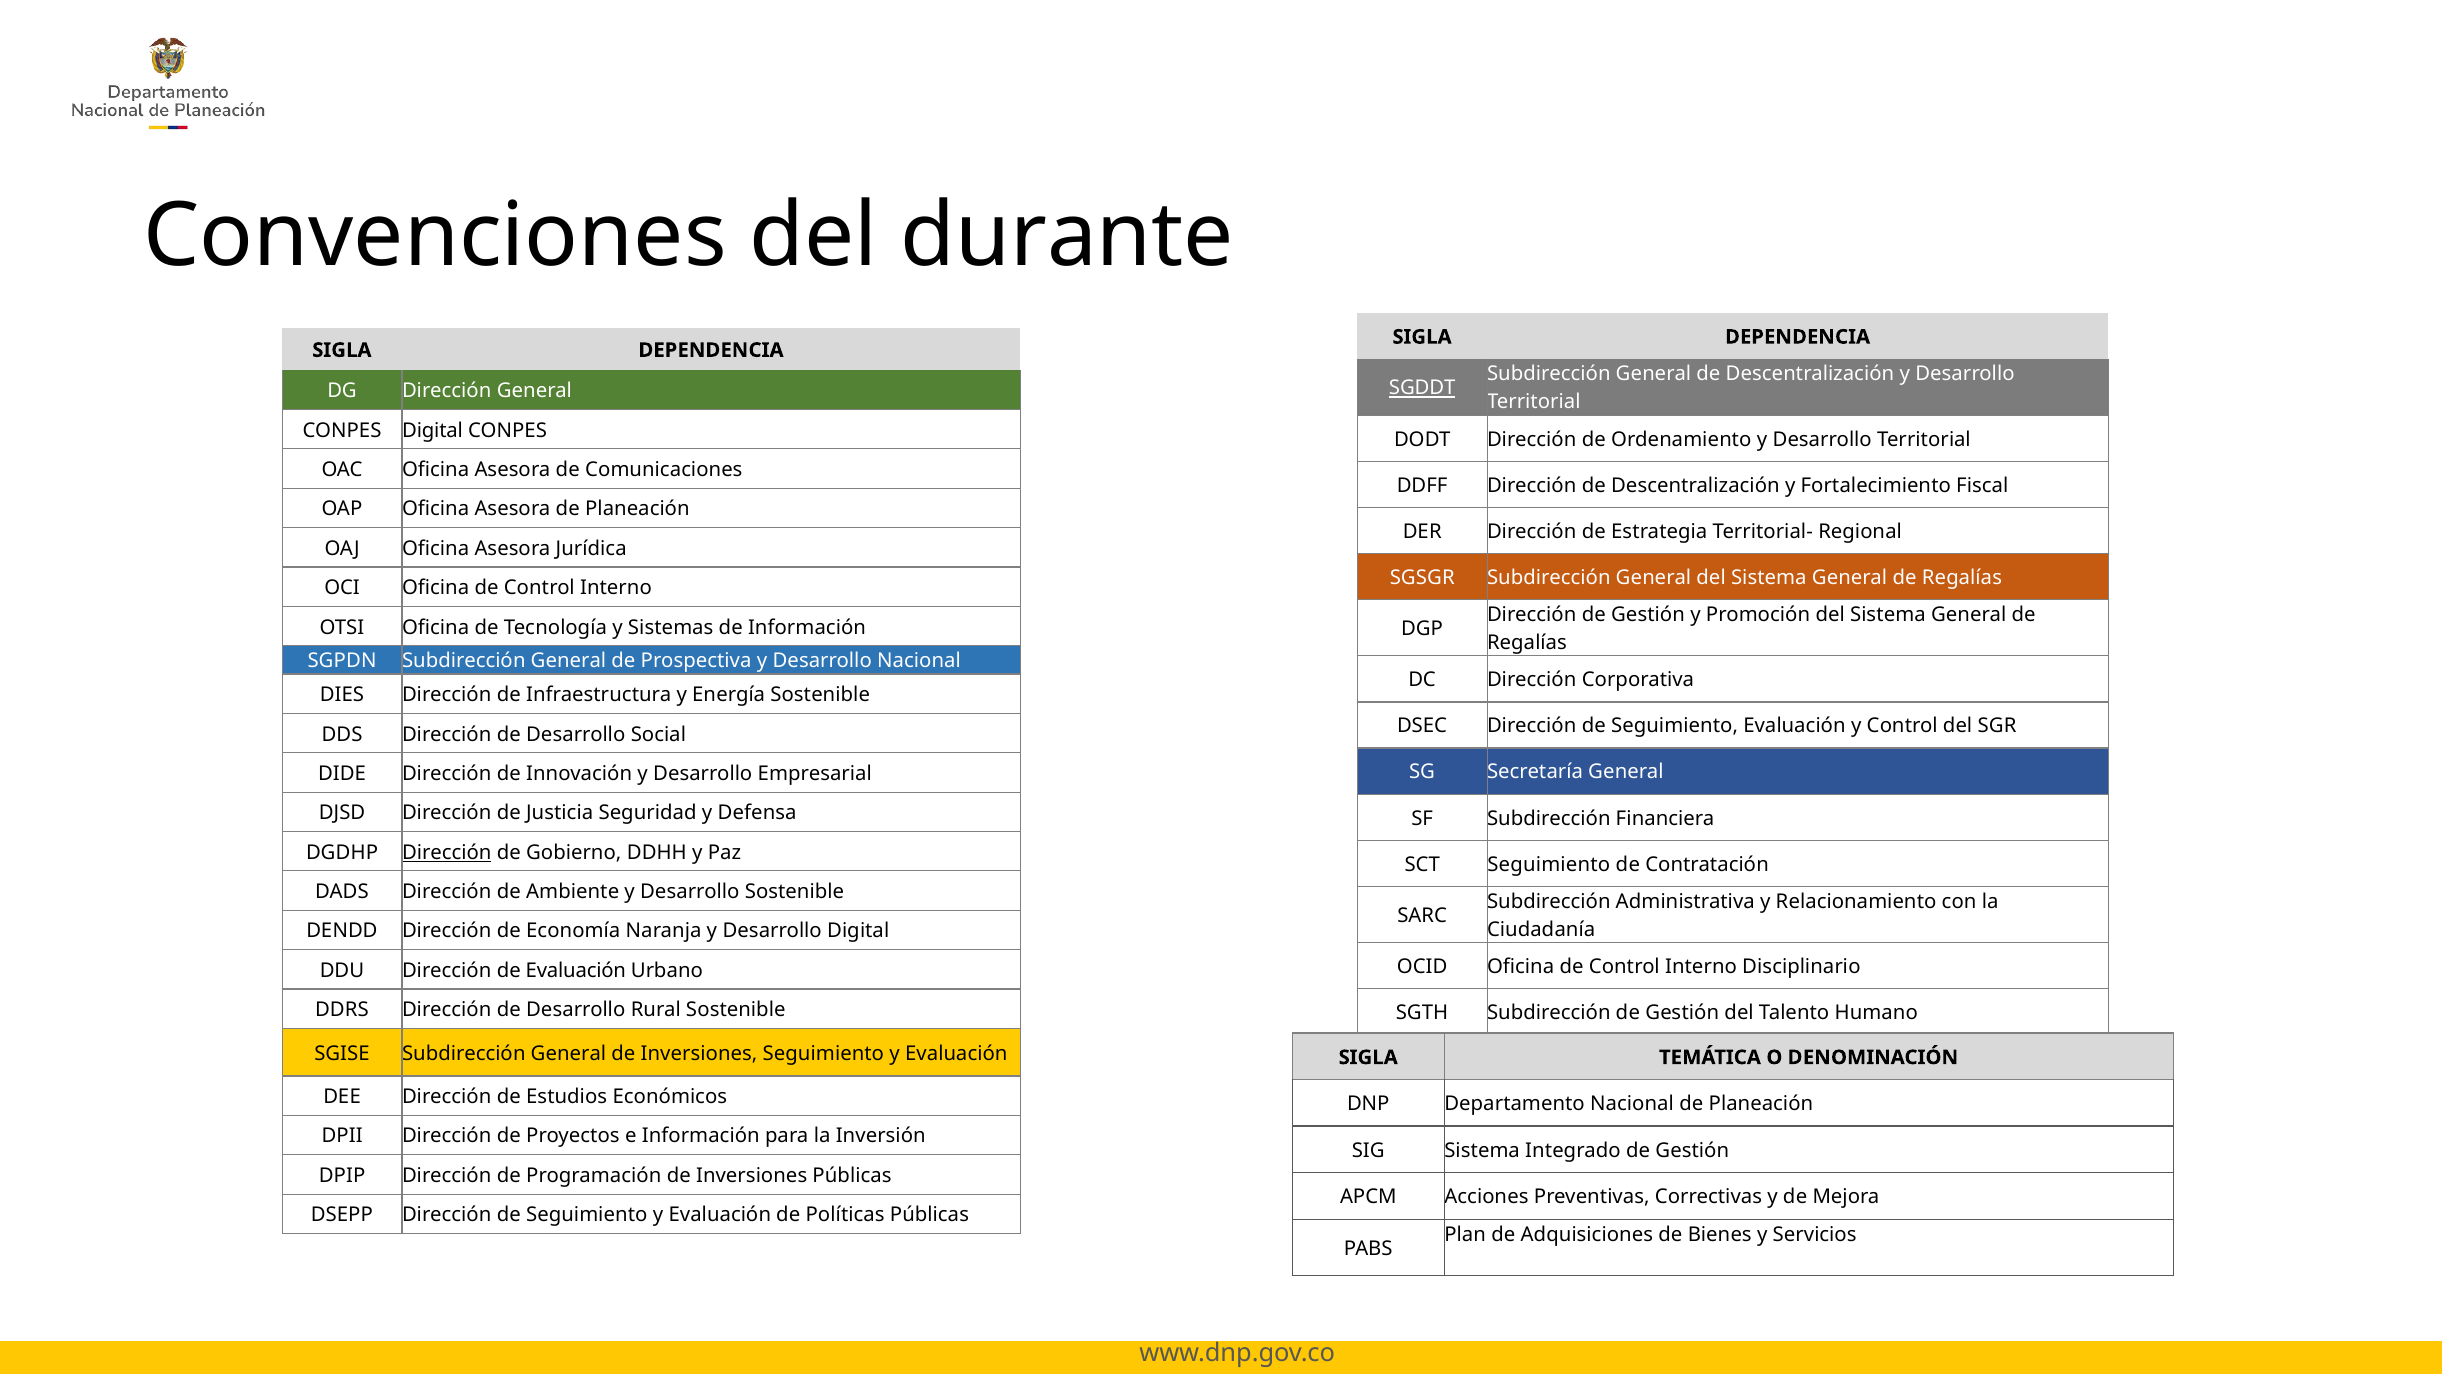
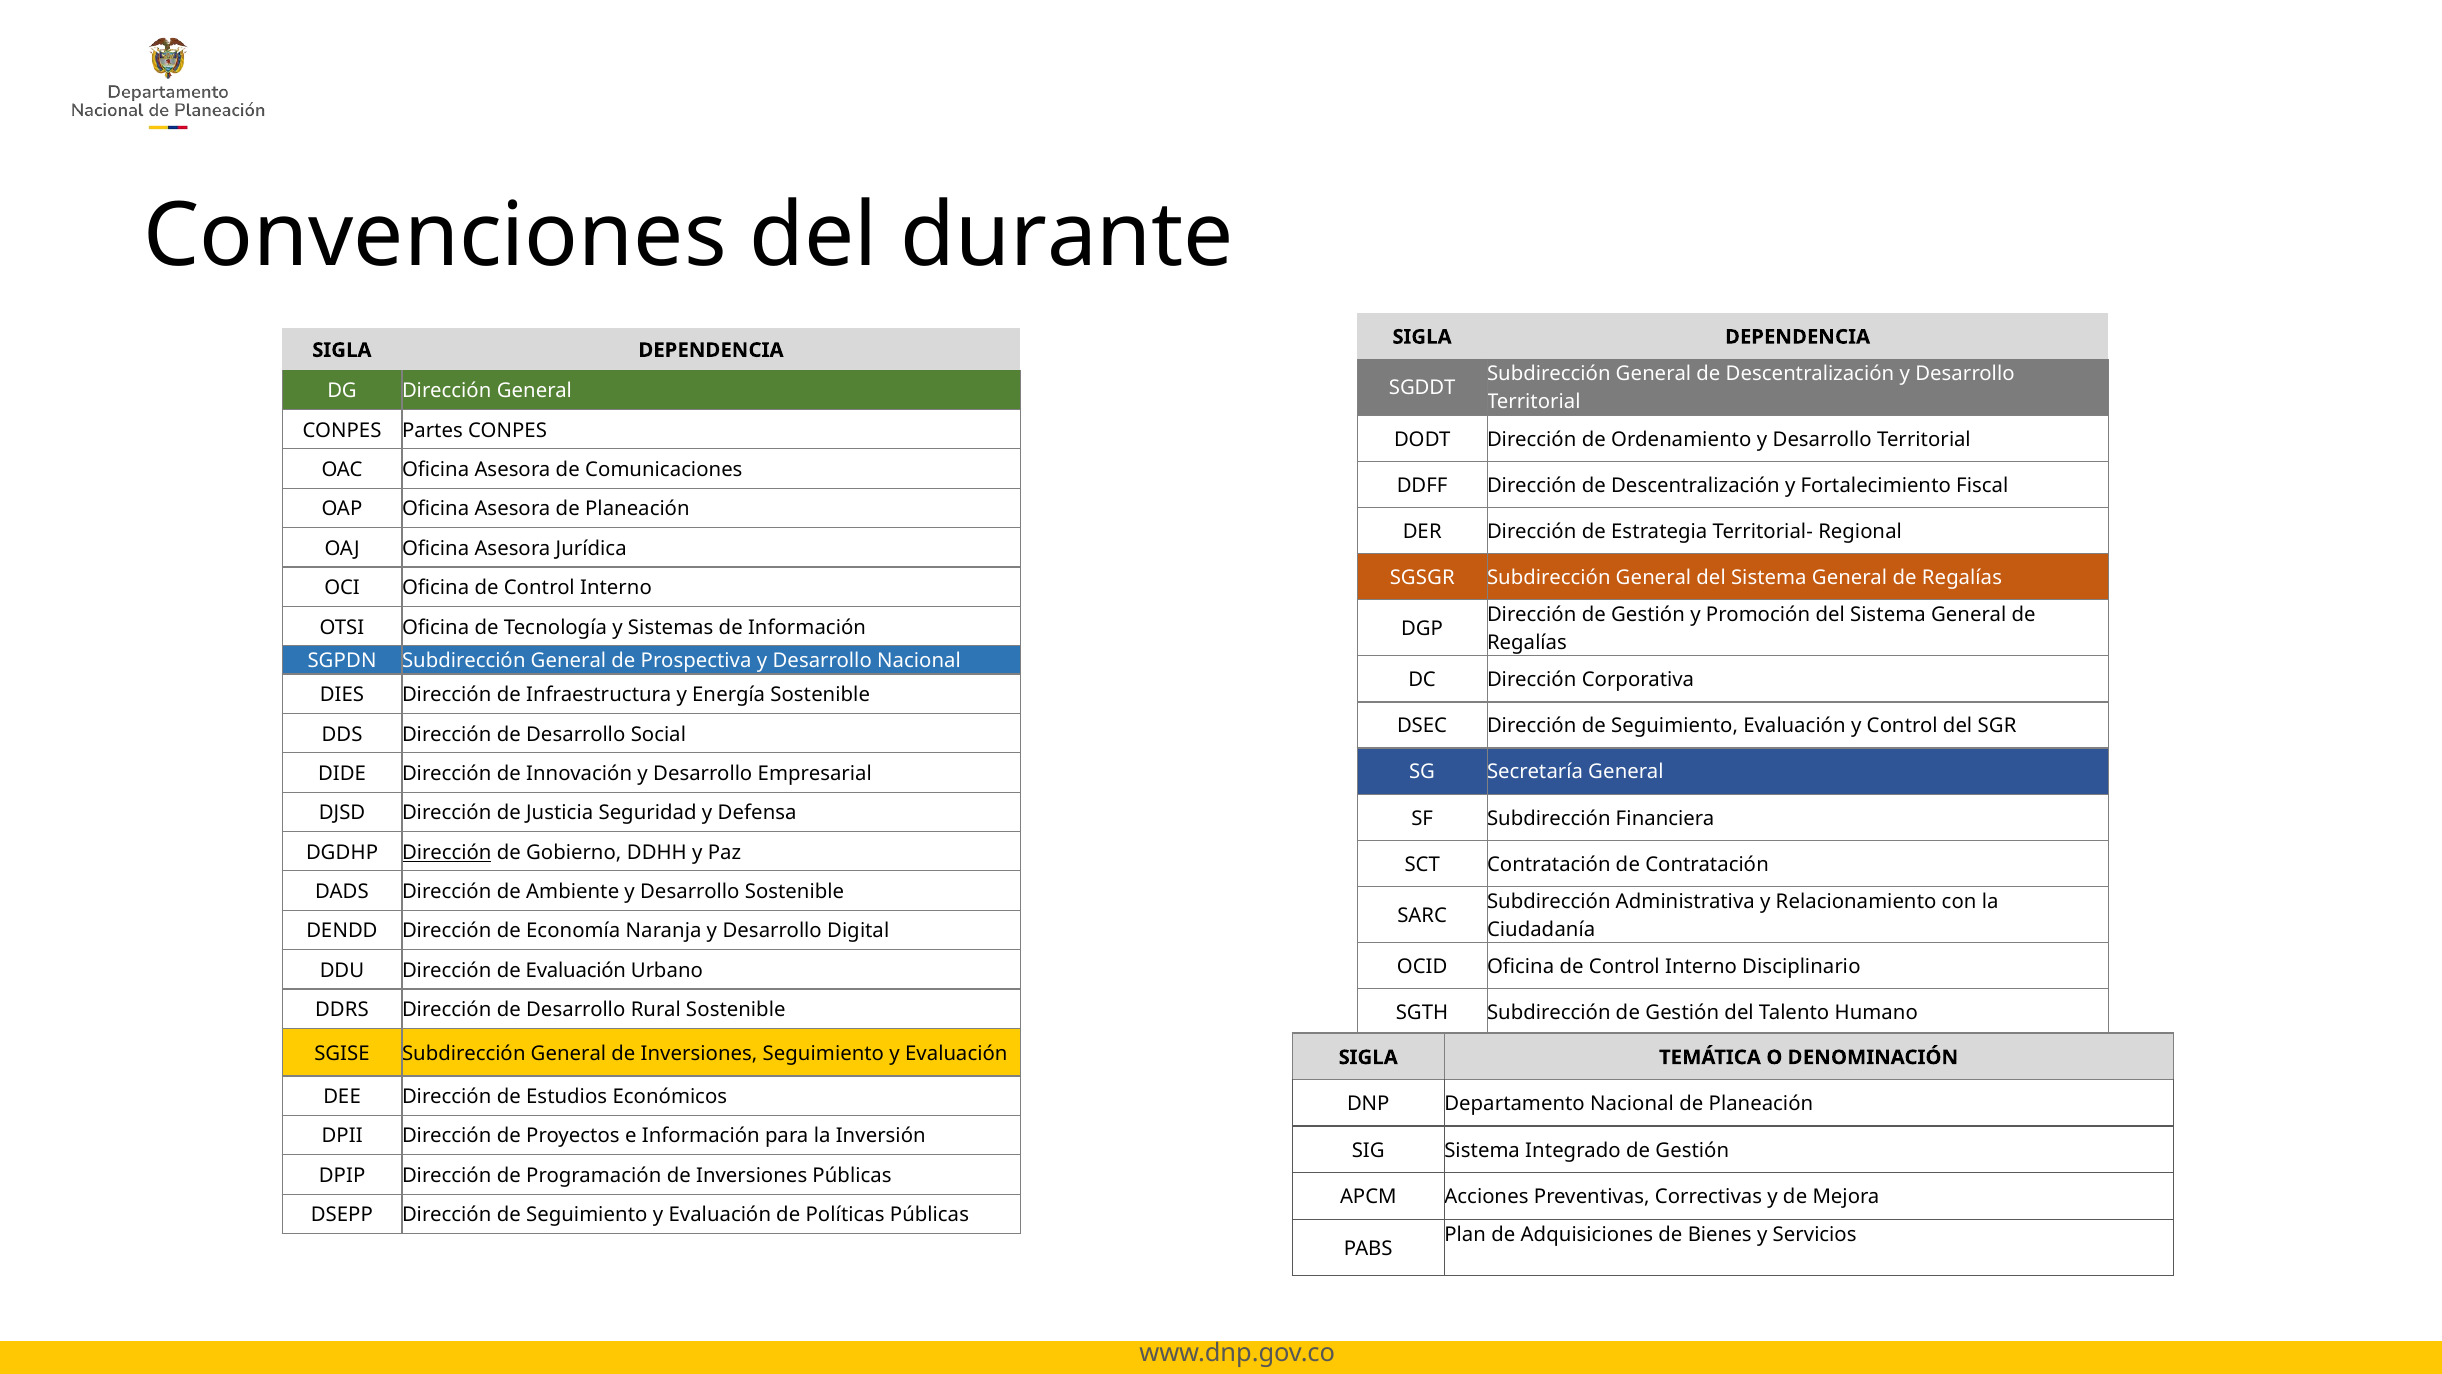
SGDDT underline: present -> none
CONPES Digital: Digital -> Partes
SCT Seguimiento: Seguimiento -> Contratación
